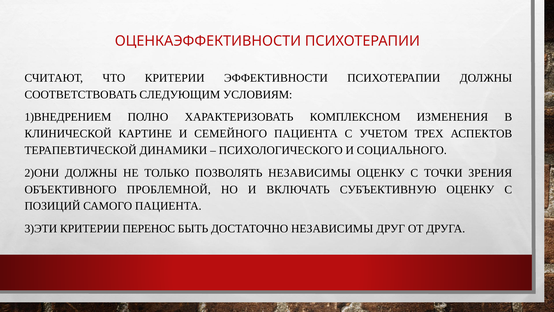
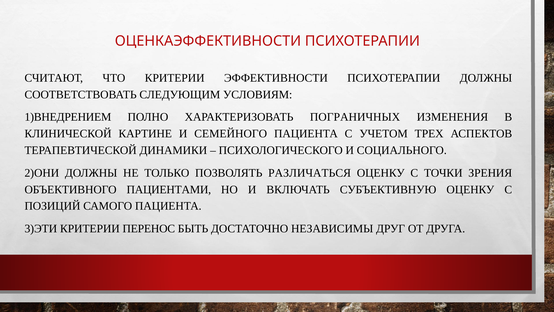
КОМПЛЕКСНОМ: КОМПЛЕКСНОМ -> ПОГРАНИЧНЫХ
ПОЗВОЛЯТЬ НЕЗАВИСИМЫ: НЕЗАВИСИМЫ -> РАЗЛИЧАТЬСЯ
ПРОБЛЕМНОЙ: ПРОБЛЕМНОЙ -> ПАЦИЕНТАМИ
